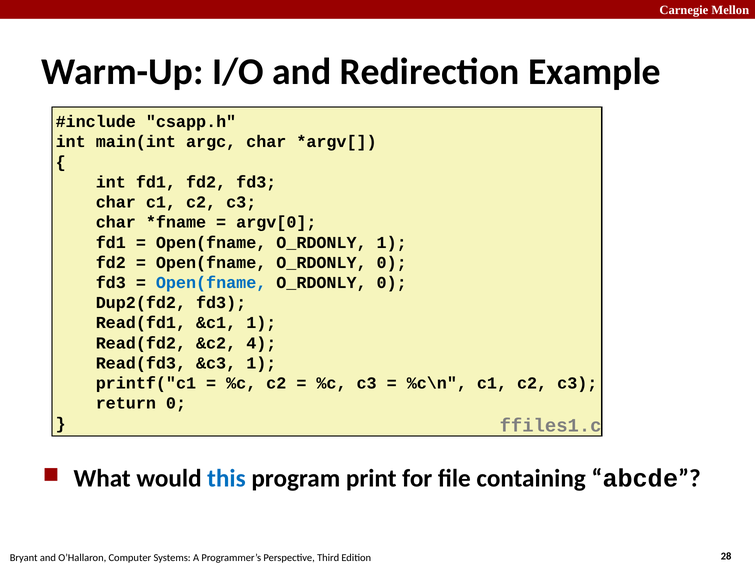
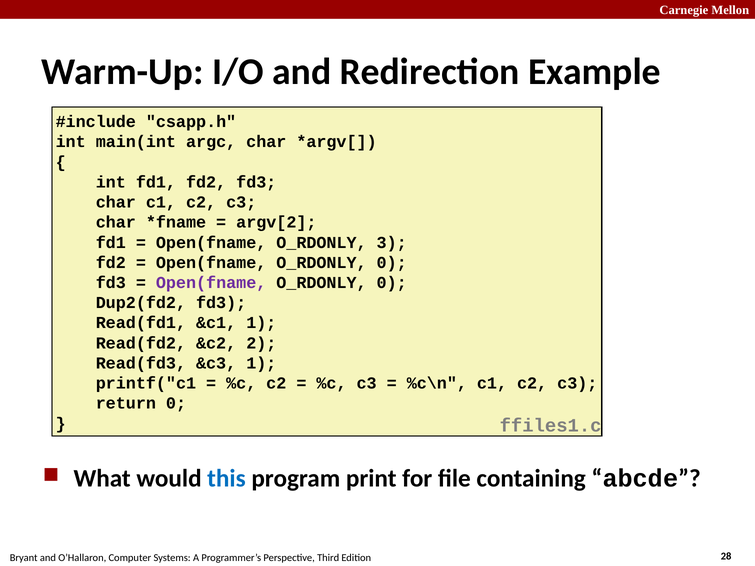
argv[0: argv[0 -> argv[2
O_RDONLY 1: 1 -> 3
Open(fname at (211, 283) colour: blue -> purple
4: 4 -> 2
